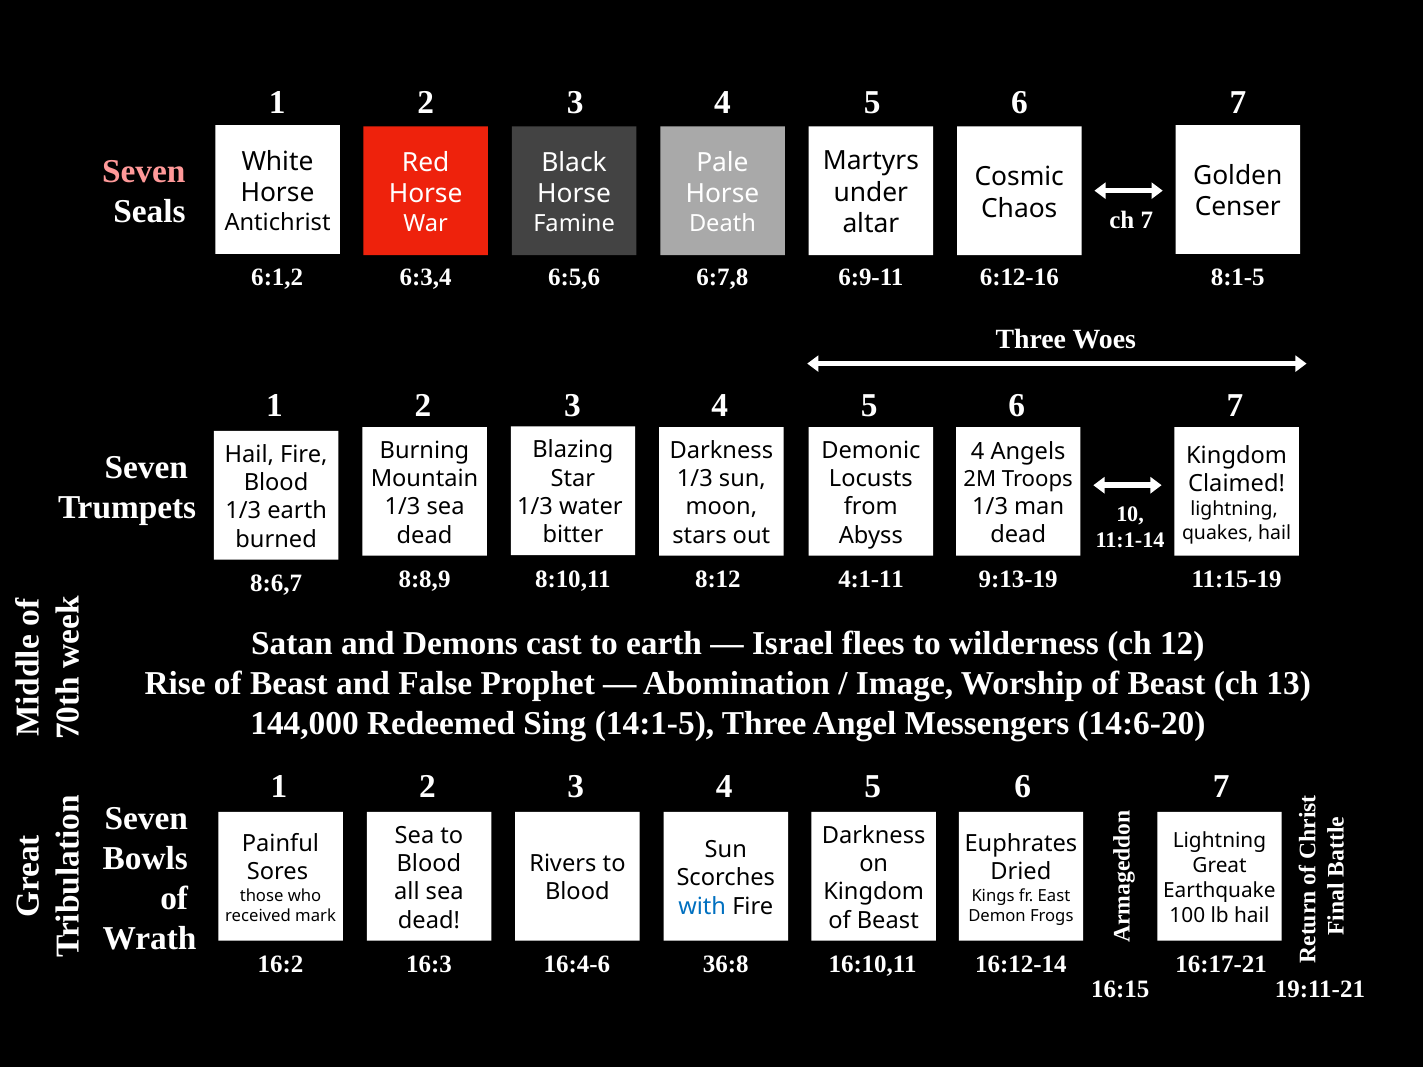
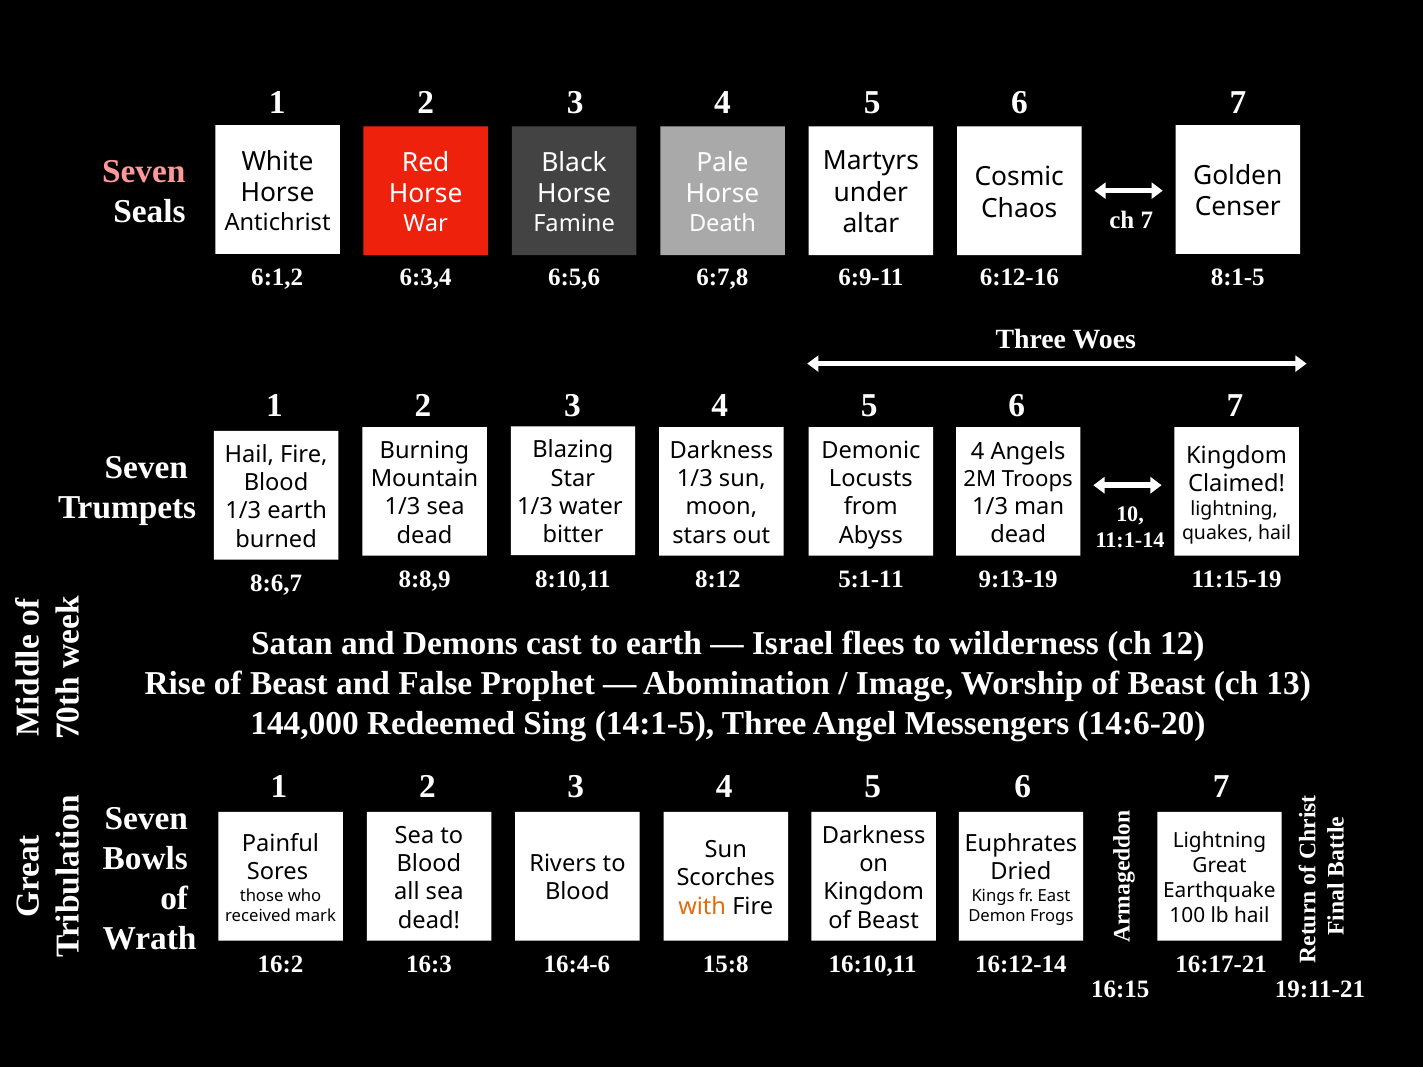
4:1-11: 4:1-11 -> 5:1-11
with colour: blue -> orange
36:8: 36:8 -> 15:8
